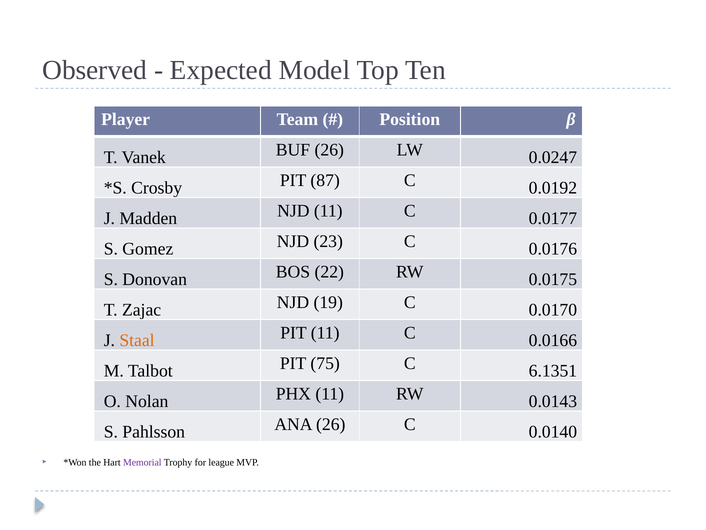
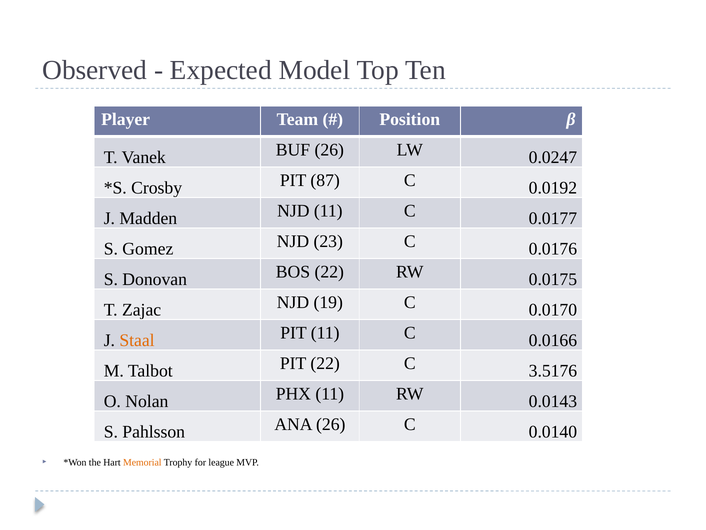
PIT 75: 75 -> 22
6.1351: 6.1351 -> 3.5176
Memorial colour: purple -> orange
